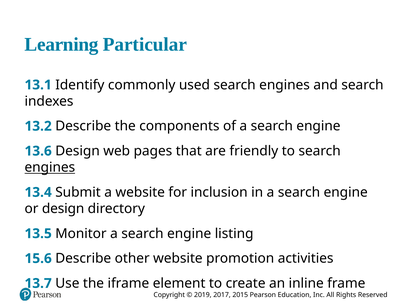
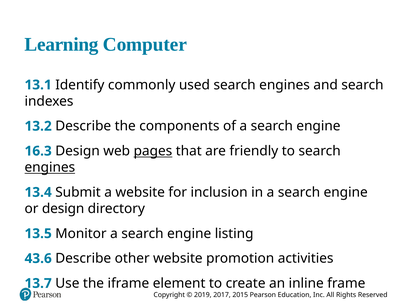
Particular: Particular -> Computer
13.6: 13.6 -> 16.3
pages underline: none -> present
15.6: 15.6 -> 43.6
